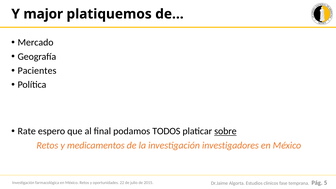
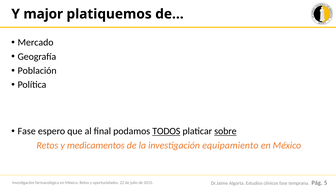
Pacientes: Pacientes -> Población
Rate at (27, 131): Rate -> Fase
TODOS underline: none -> present
investigadores: investigadores -> equipamiento
